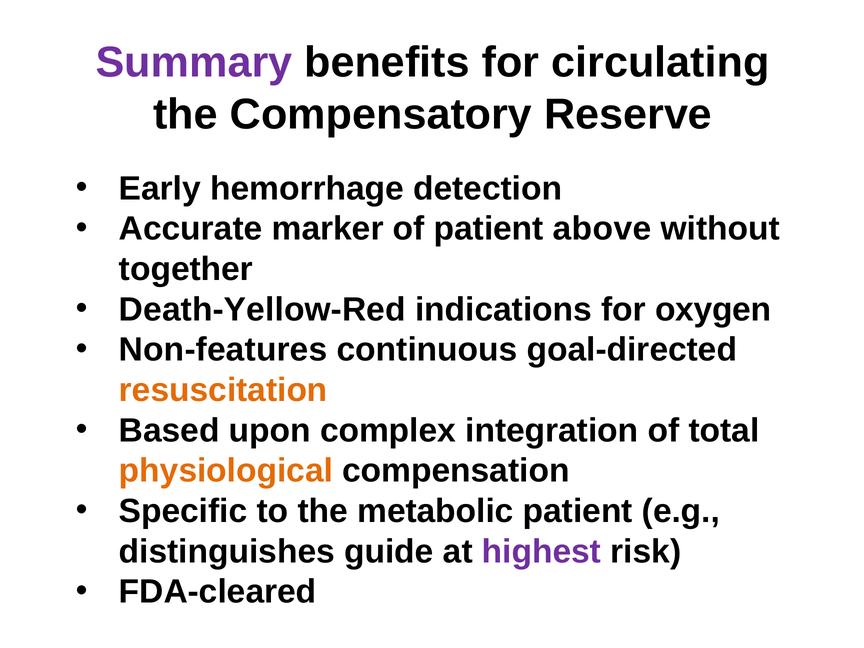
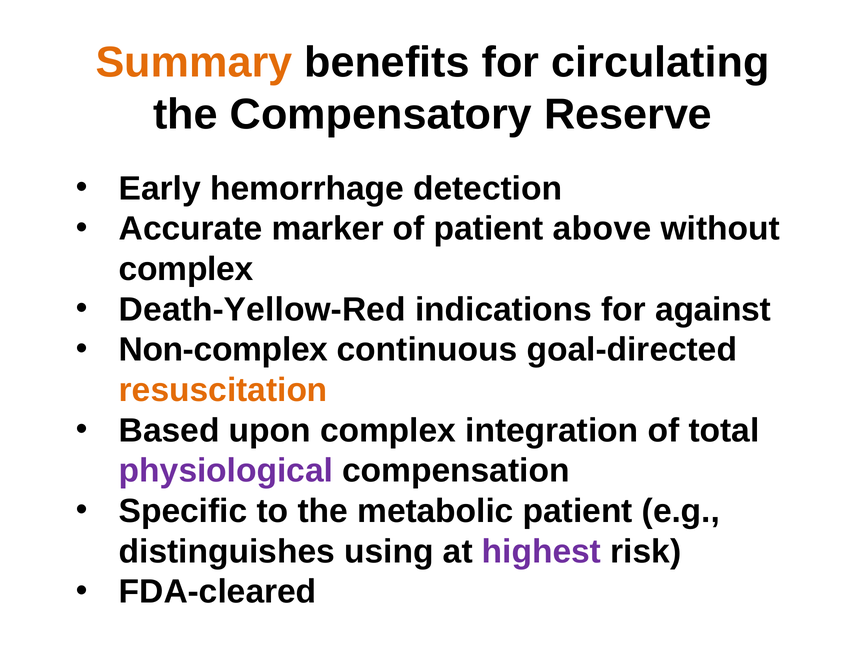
Summary colour: purple -> orange
together at (186, 269): together -> complex
oxygen: oxygen -> against
Non-features: Non-features -> Non-complex
physiological colour: orange -> purple
guide: guide -> using
